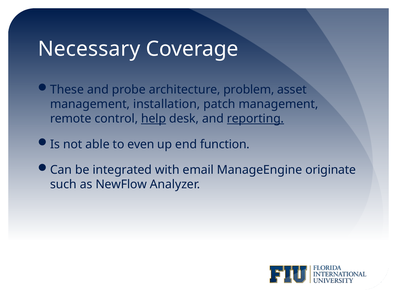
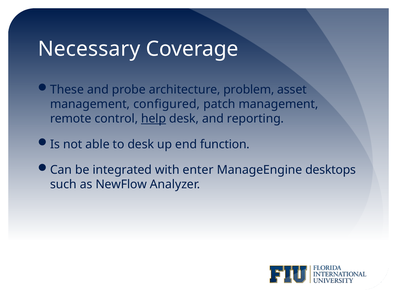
installation: installation -> configured
reporting underline: present -> none
to even: even -> desk
email: email -> enter
originate: originate -> desktops
